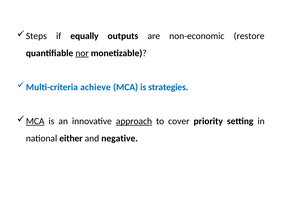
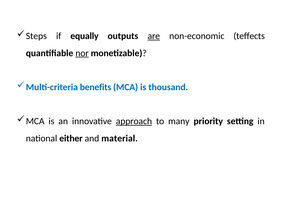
are underline: none -> present
restore: restore -> teffects
achieve: achieve -> benefits
strategies: strategies -> thousand
MCA at (35, 121) underline: present -> none
cover: cover -> many
negative: negative -> material
